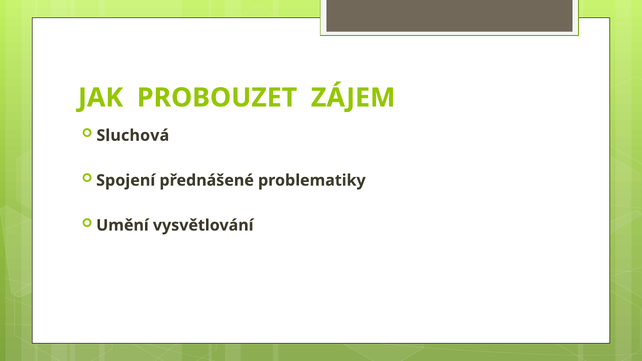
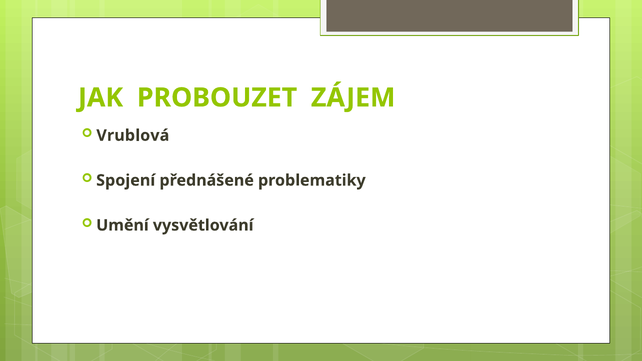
Sluchová: Sluchová -> Vrublová
